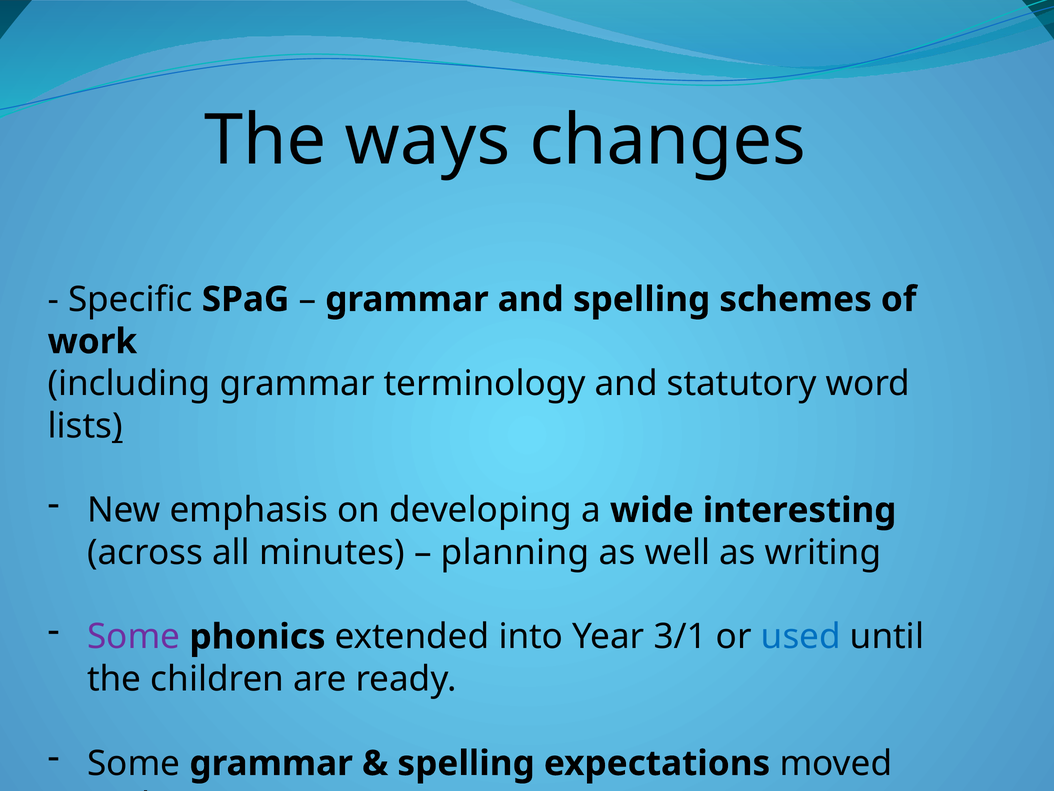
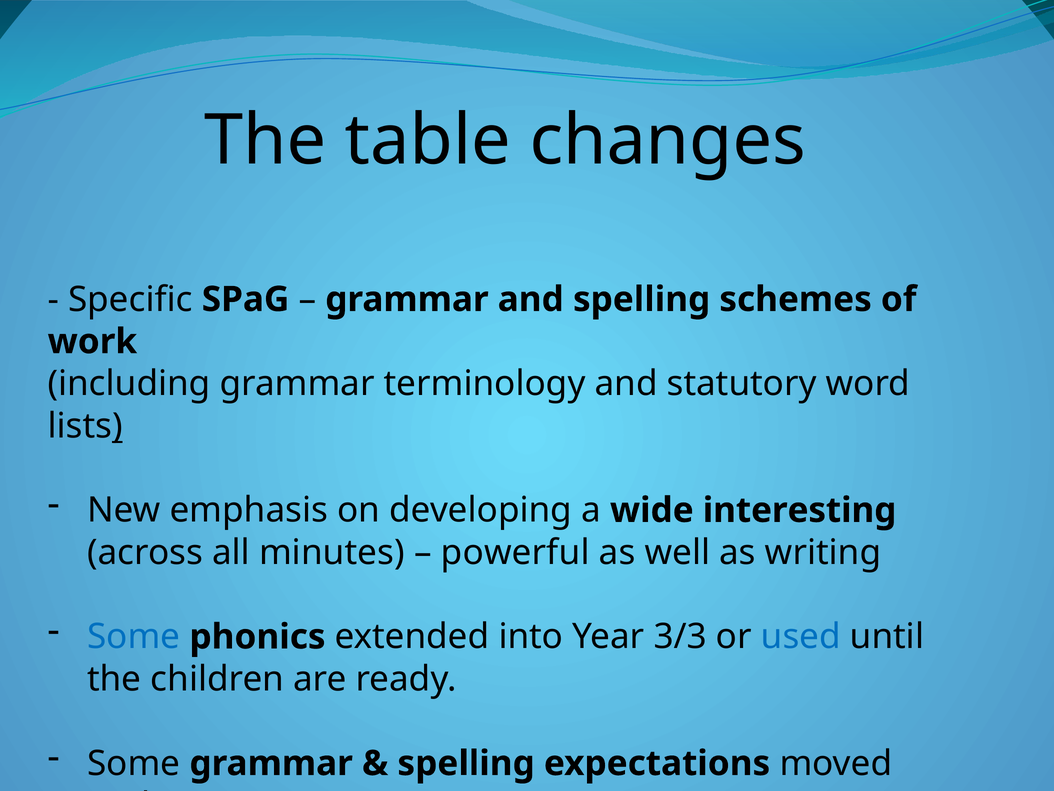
ways: ways -> table
planning: planning -> powerful
Some at (134, 636) colour: purple -> blue
3/1: 3/1 -> 3/3
